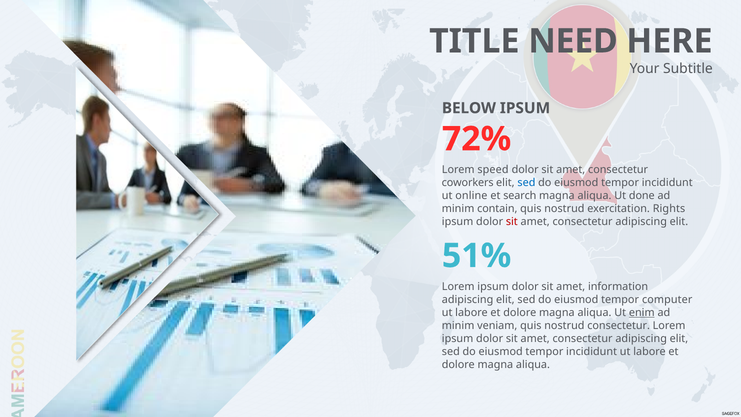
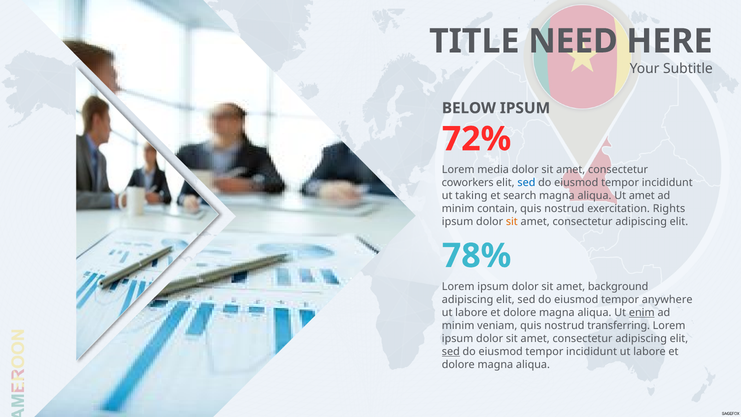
speed: speed -> media
online: online -> taking
Ut done: done -> amet
sit at (512, 222) colour: red -> orange
51%: 51% -> 78%
information: information -> background
computer: computer -> anywhere
nostrud consectetur: consectetur -> transferring
sed at (451, 351) underline: none -> present
